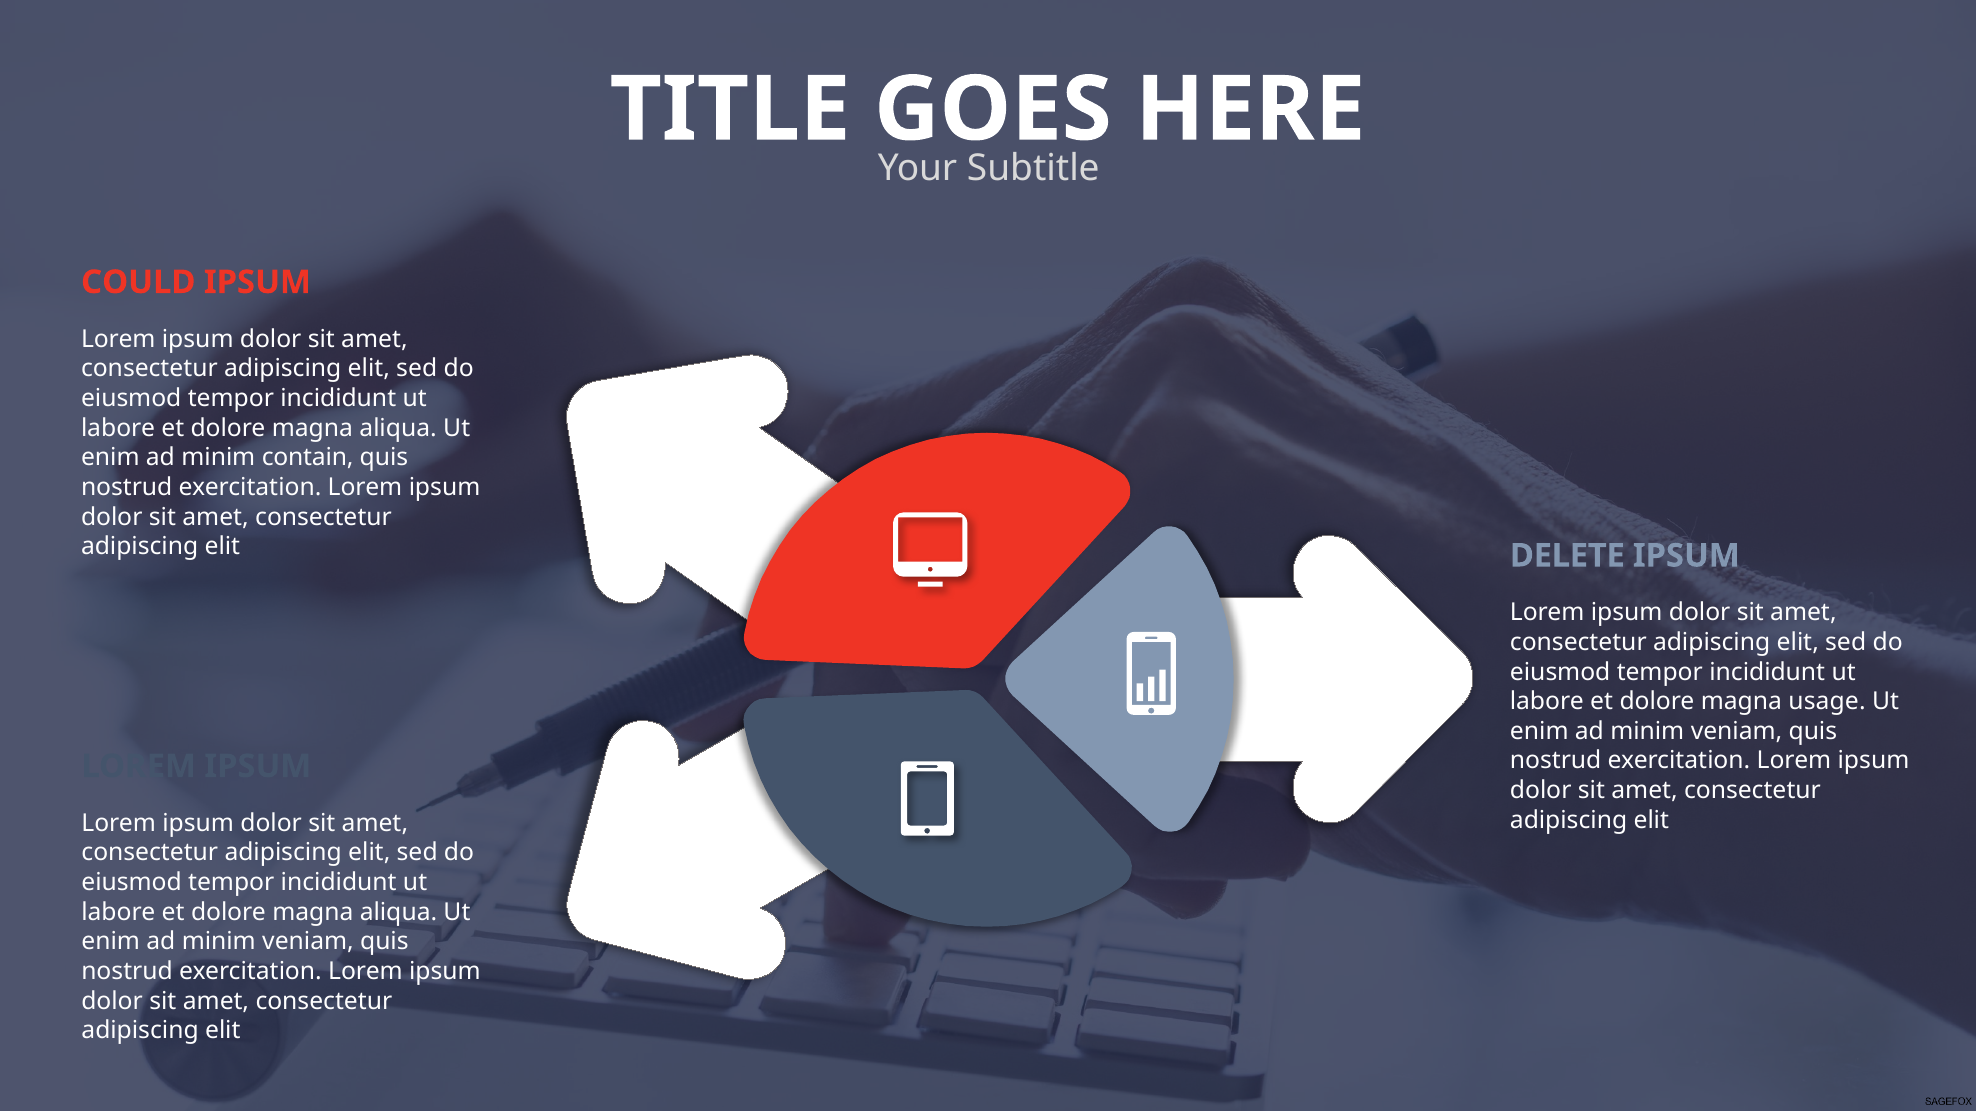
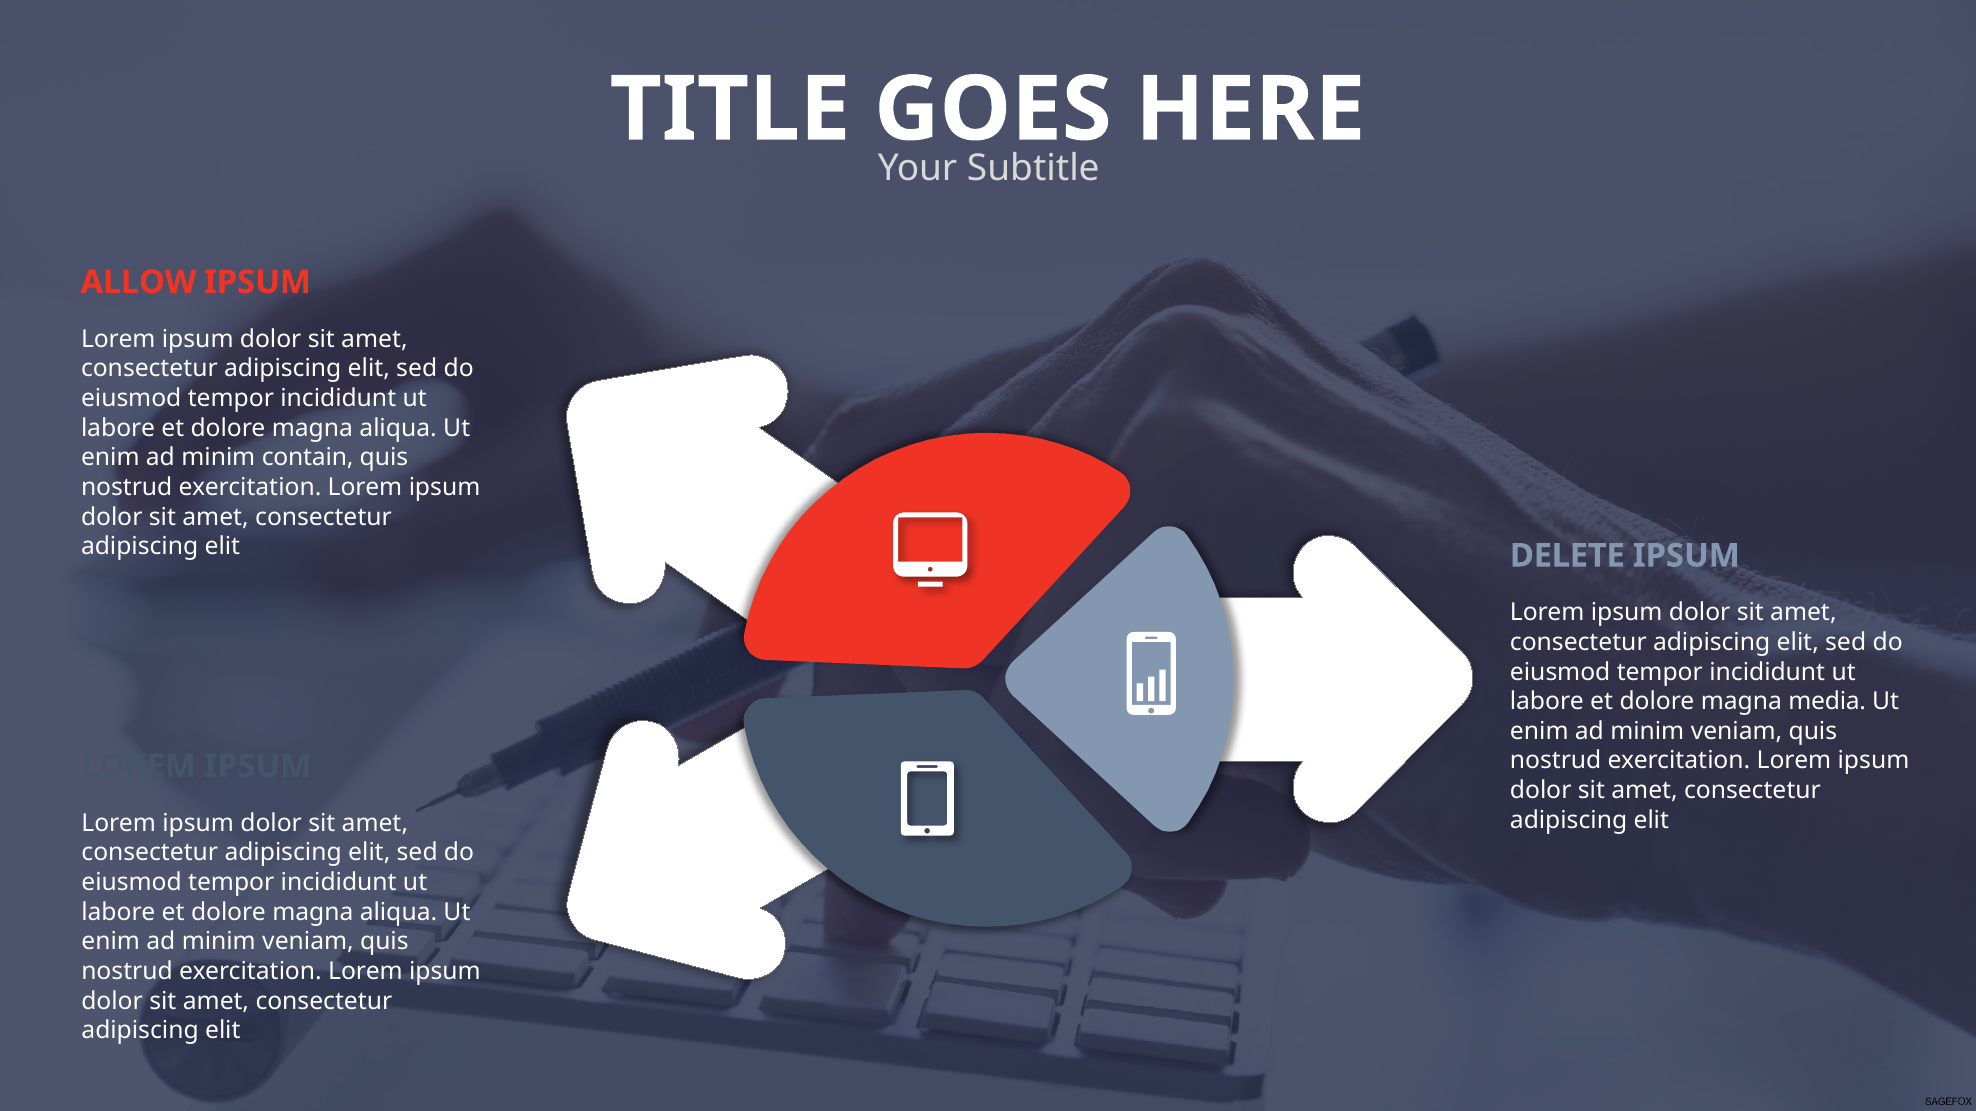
COULD: COULD -> ALLOW
usage: usage -> media
